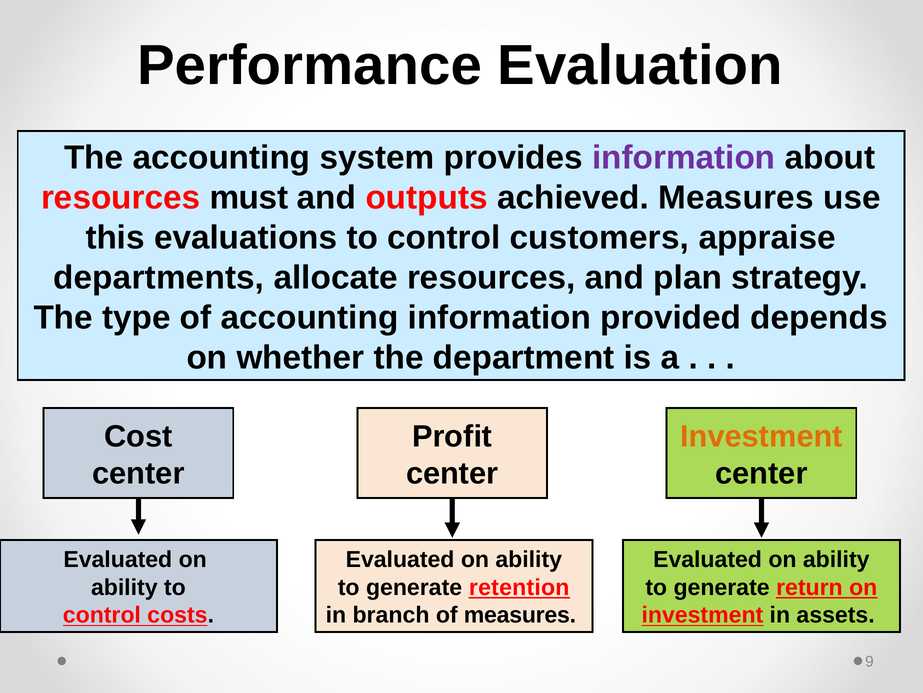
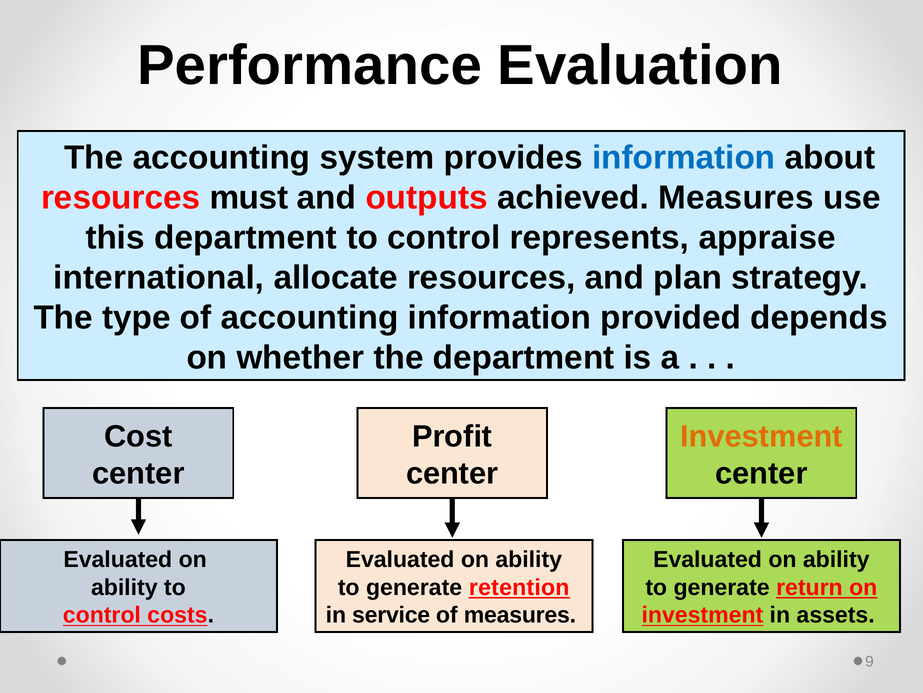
information at (684, 158) colour: purple -> blue
this evaluations: evaluations -> department
customers: customers -> represents
departments: departments -> international
branch: branch -> service
